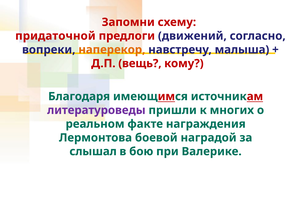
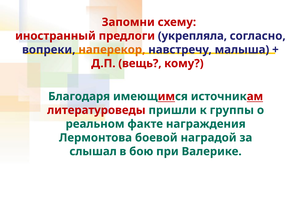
придаточной: придаточной -> иностранный
движений: движений -> укрепляла
литературоведы colour: purple -> red
многих: многих -> группы
